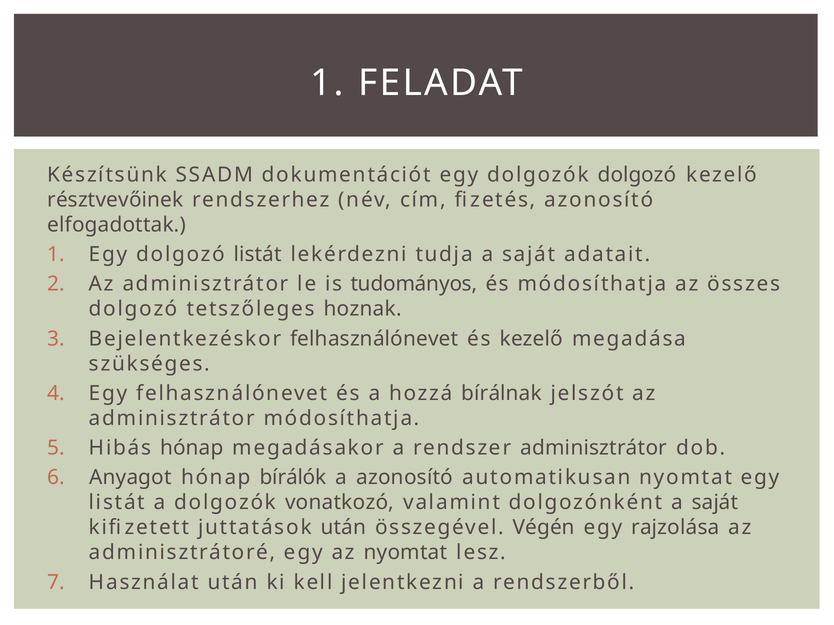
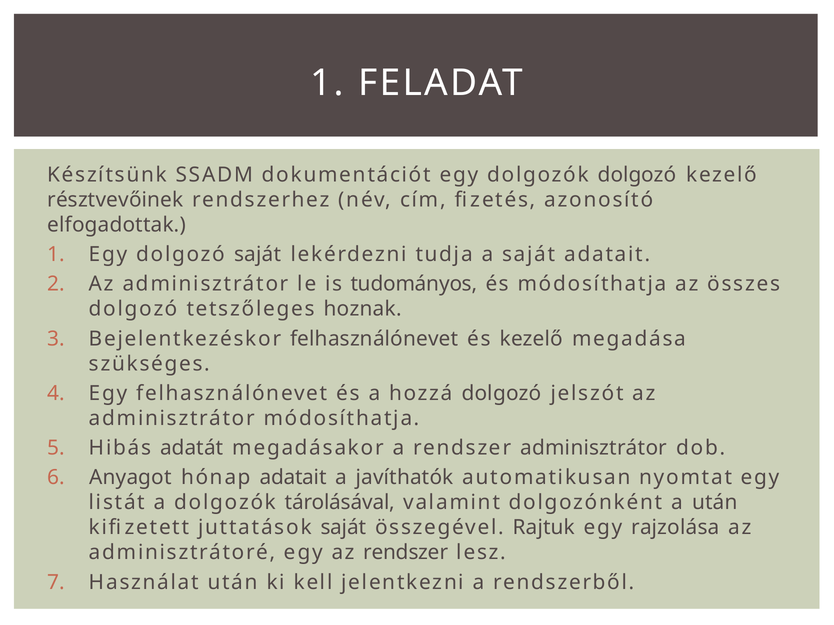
dolgozó listát: listát -> saját
hozzá bírálnak: bírálnak -> dolgozó
Hibás hónap: hónap -> adatát
hónap bírálók: bírálók -> adatait
a azonosító: azonosító -> javíthatók
vonatkozó: vonatkozó -> tárolásával
dolgozónként a saját: saját -> után
juttatások után: után -> saját
Végén: Végén -> Rajtuk
az nyomtat: nyomtat -> rendszer
